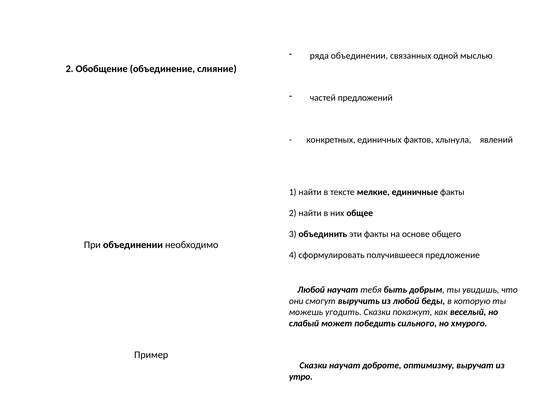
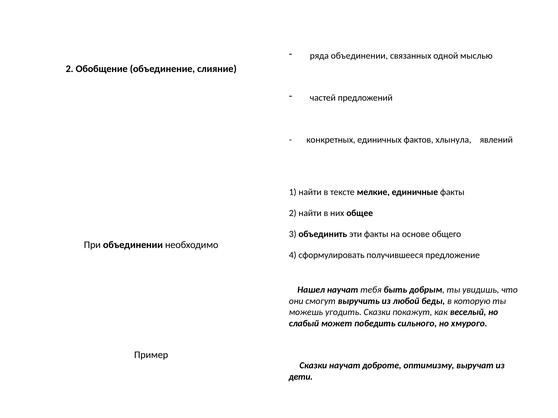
Любой at (311, 290): Любой -> Нашел
утро: утро -> дети
